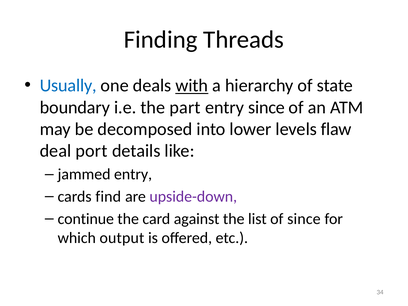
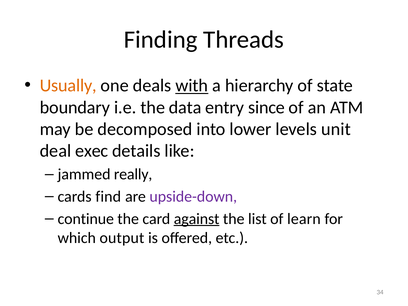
Usually colour: blue -> orange
part: part -> data
flaw: flaw -> unit
port: port -> exec
jammed entry: entry -> really
against underline: none -> present
of since: since -> learn
